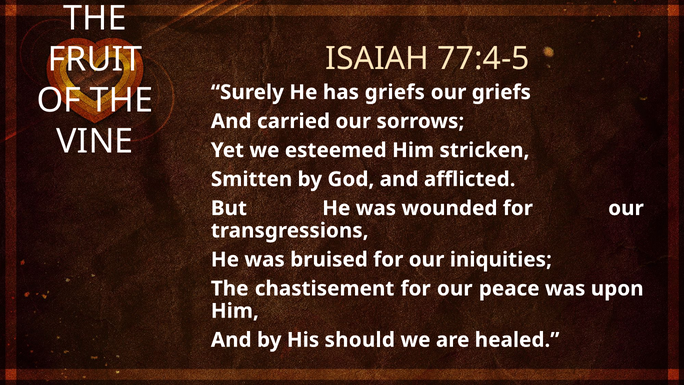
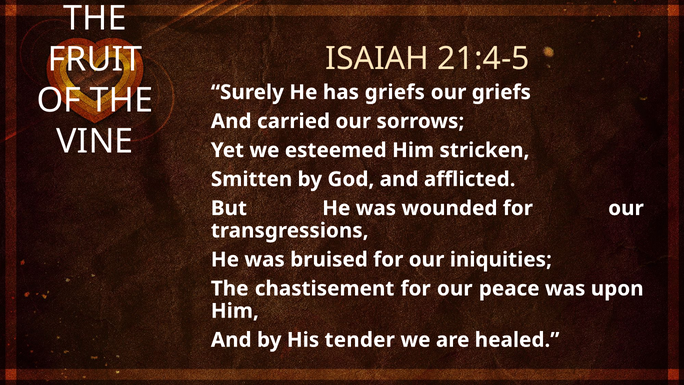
77:4-5: 77:4-5 -> 21:4-5
should: should -> tender
